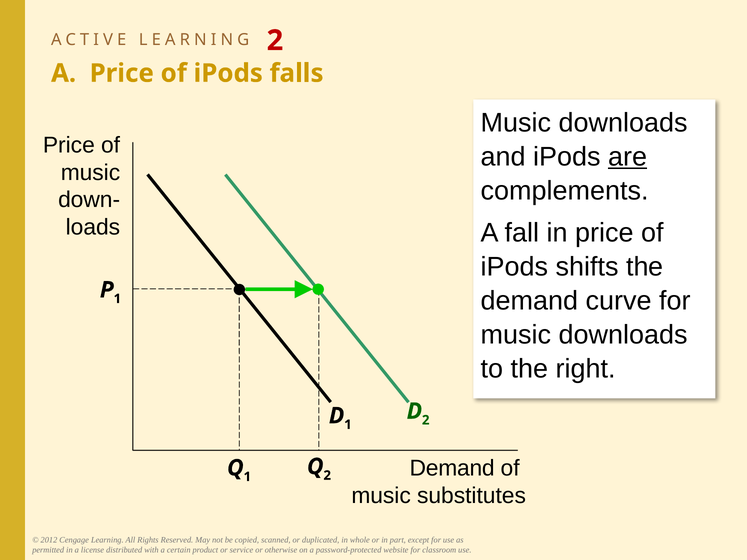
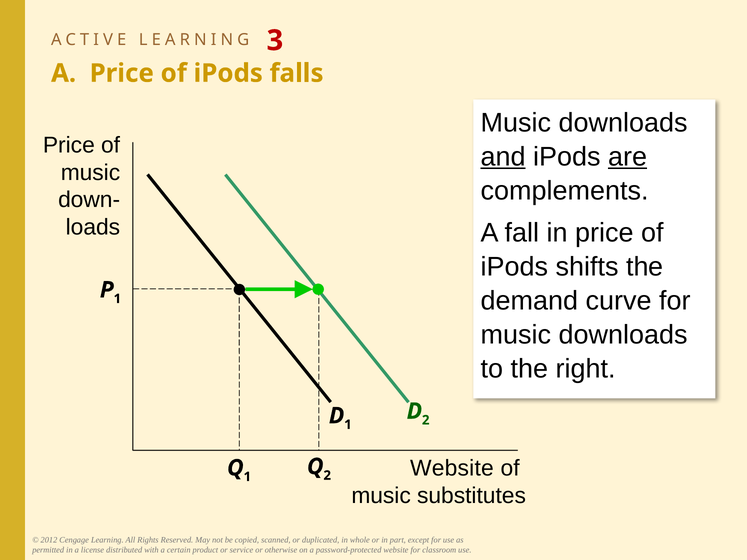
2 at (275, 41): 2 -> 3
and underline: none -> present
Demand at (452, 468): Demand -> Website
